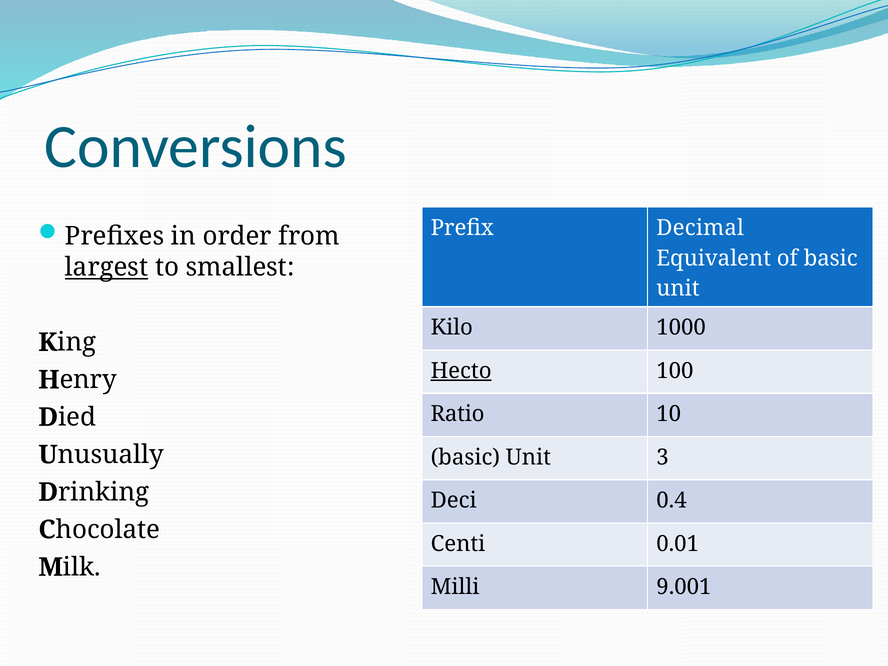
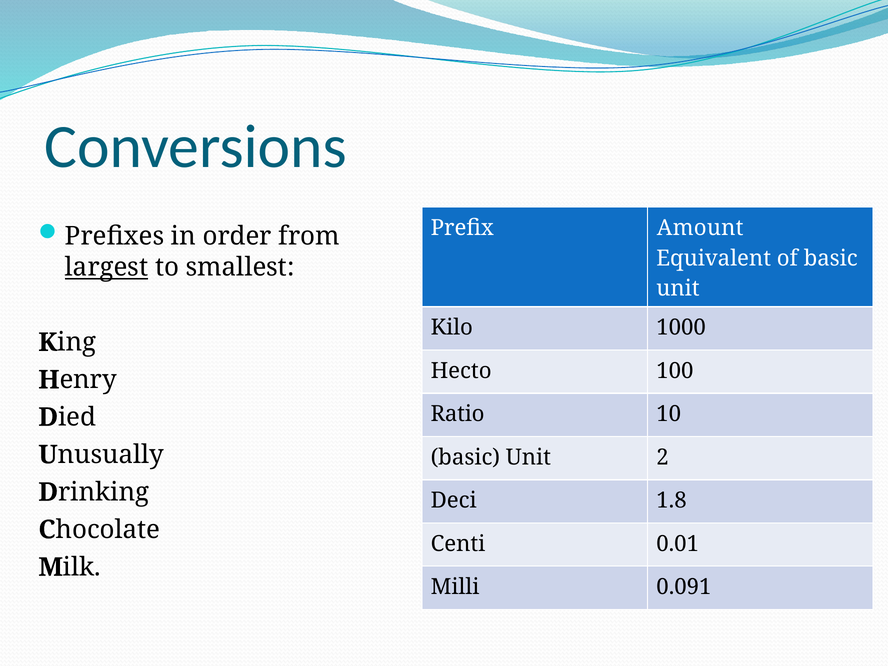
Decimal: Decimal -> Amount
Hecto underline: present -> none
3: 3 -> 2
0.4: 0.4 -> 1.8
9.001: 9.001 -> 0.091
